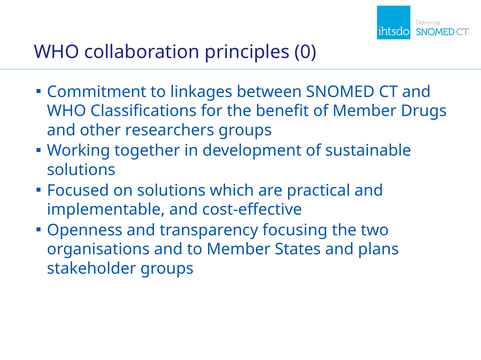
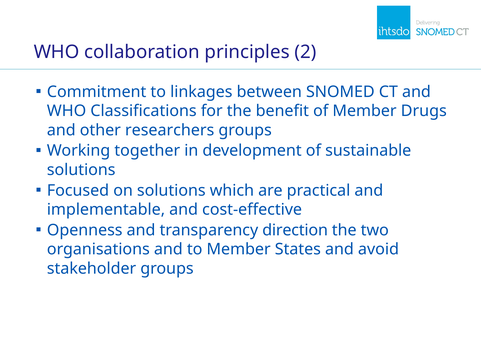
0: 0 -> 2
focusing: focusing -> direction
plans: plans -> avoid
